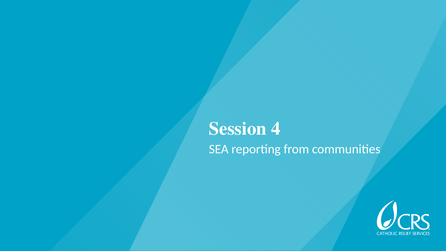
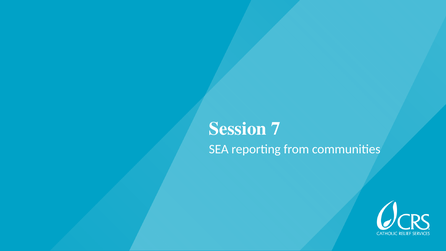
4: 4 -> 7
